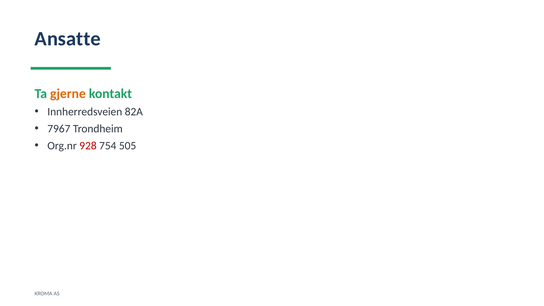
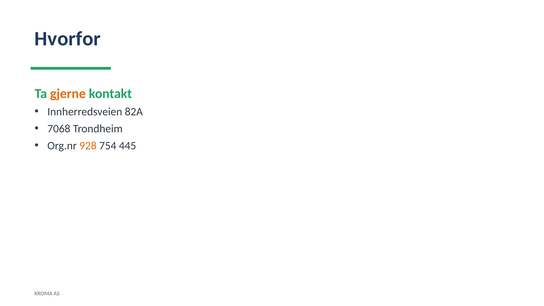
Ansatte: Ansatte -> Hvorfor
7967: 7967 -> 7068
928 colour: red -> orange
505: 505 -> 445
